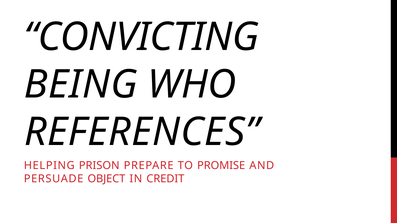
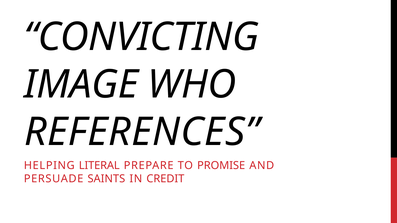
BEING: BEING -> IMAGE
PRISON: PRISON -> LITERAL
OBJECT: OBJECT -> SAINTS
